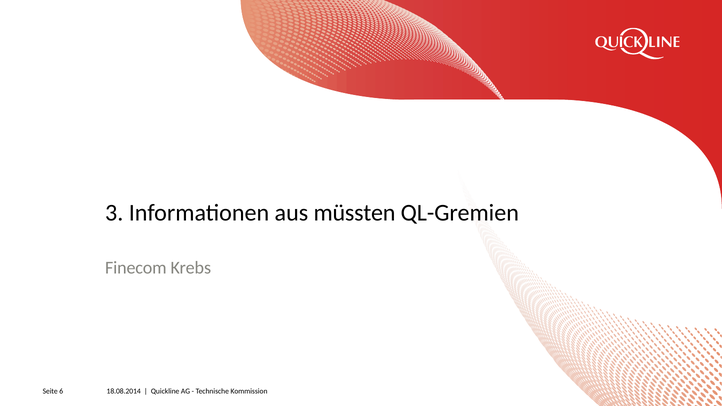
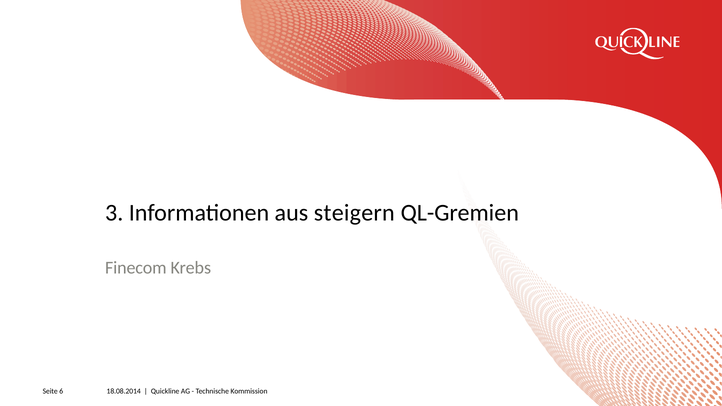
müssten: müssten -> steigern
